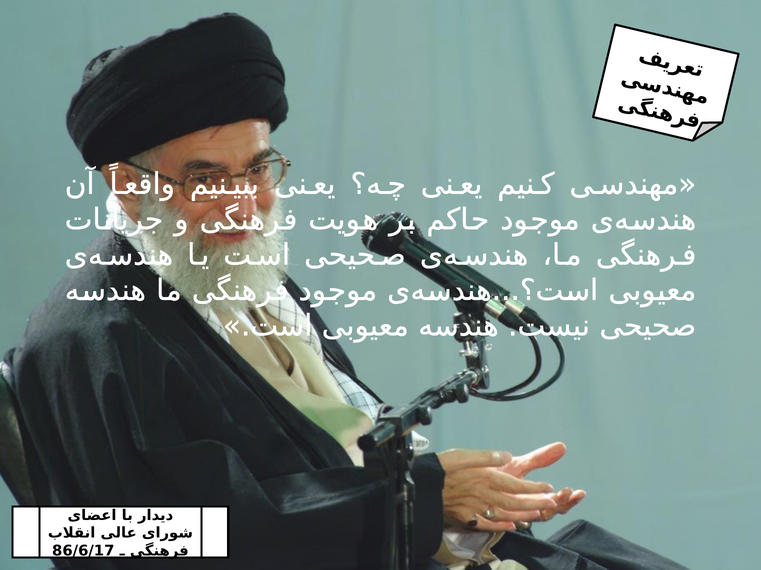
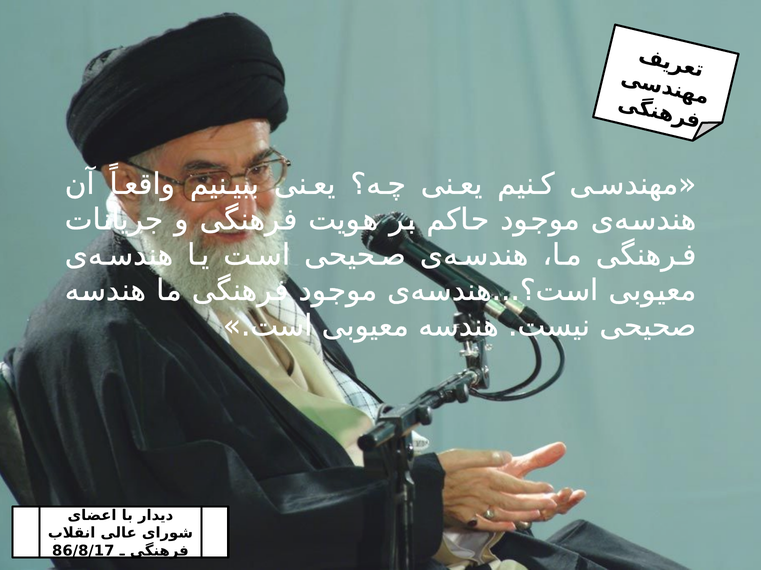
86/6/17: 86/6/17 -> 86/8/17
